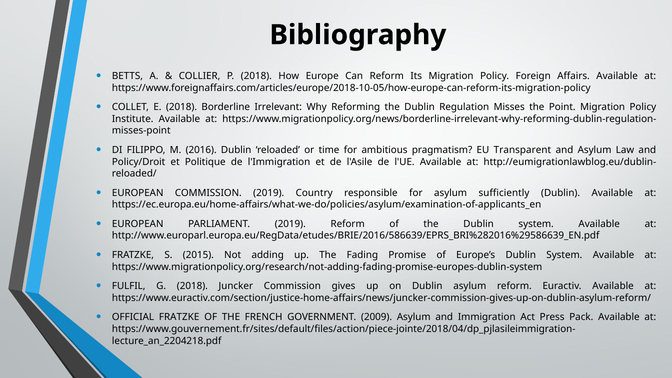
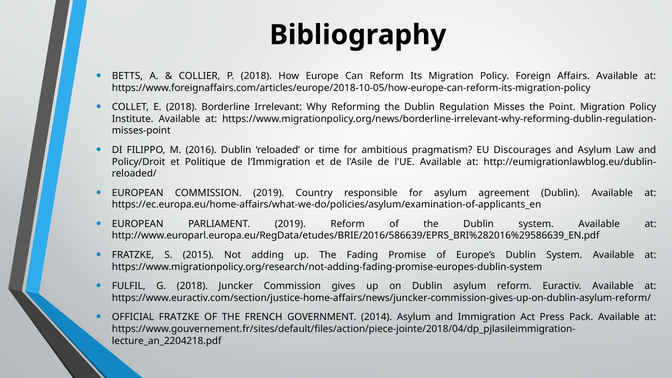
Transparent: Transparent -> Discourages
sufficiently: sufficiently -> agreement
2009: 2009 -> 2014
